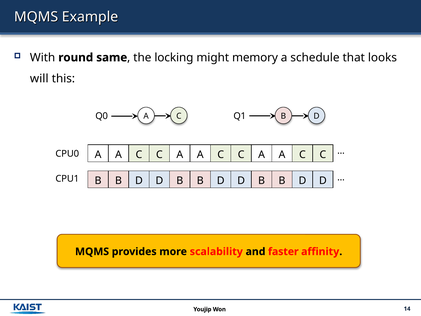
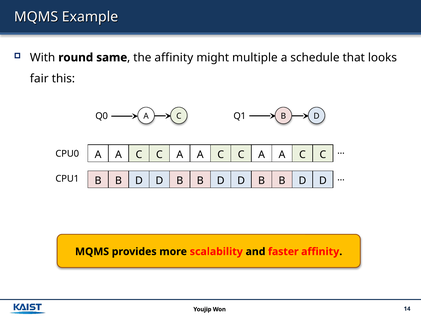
the locking: locking -> affinity
memory: memory -> multiple
will: will -> fair
